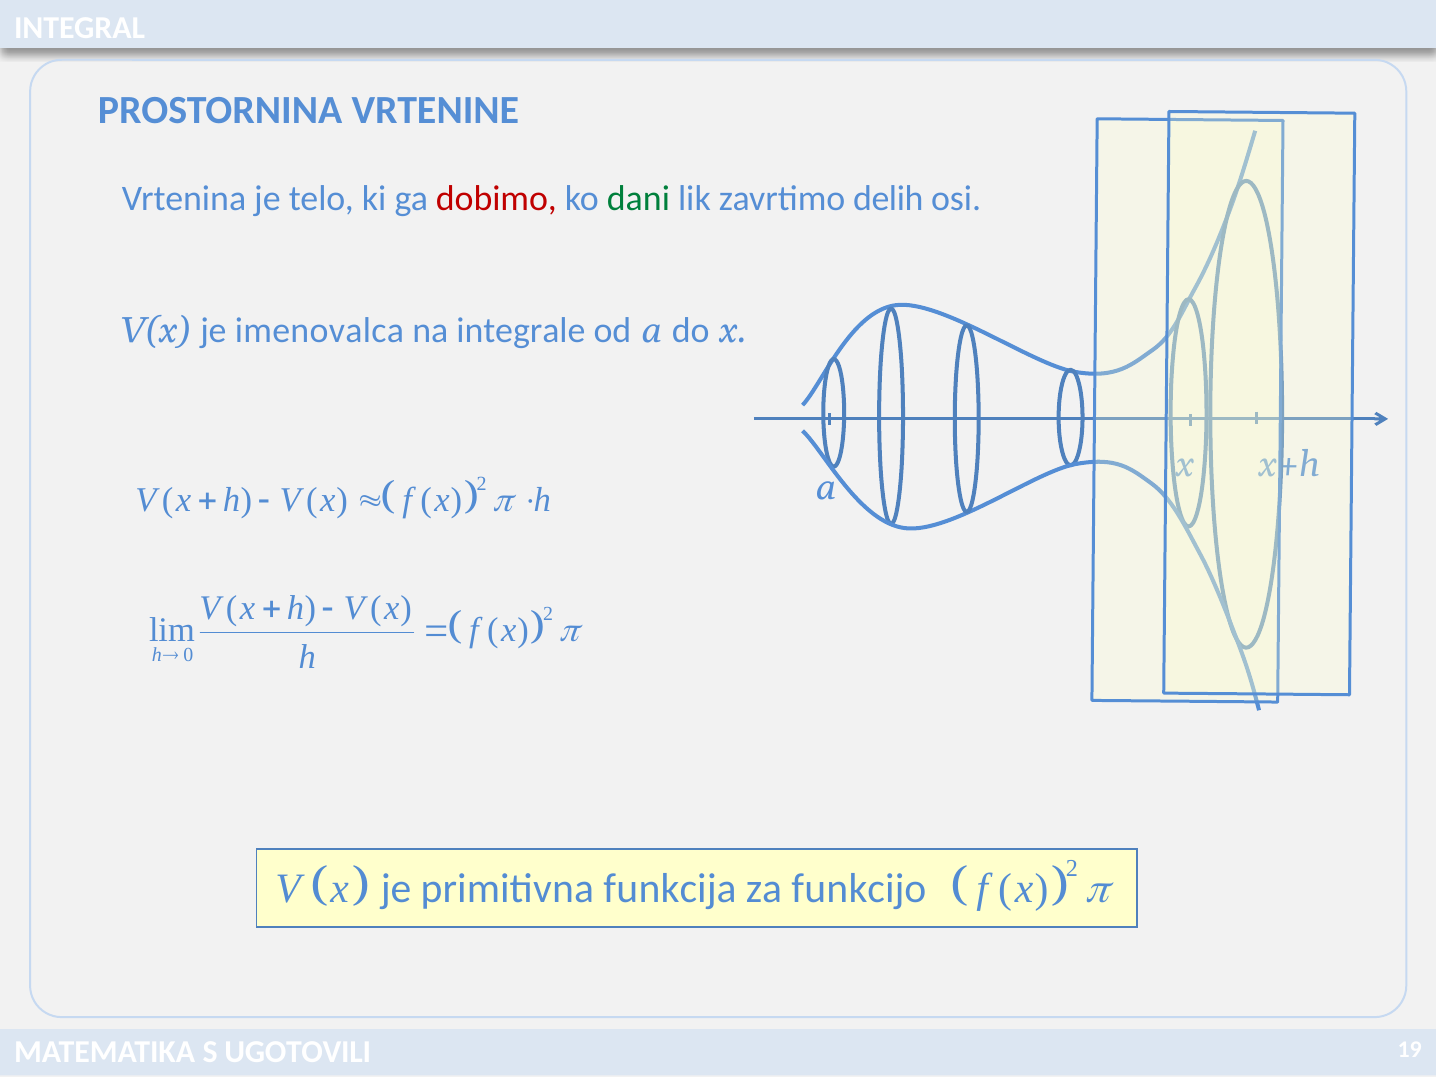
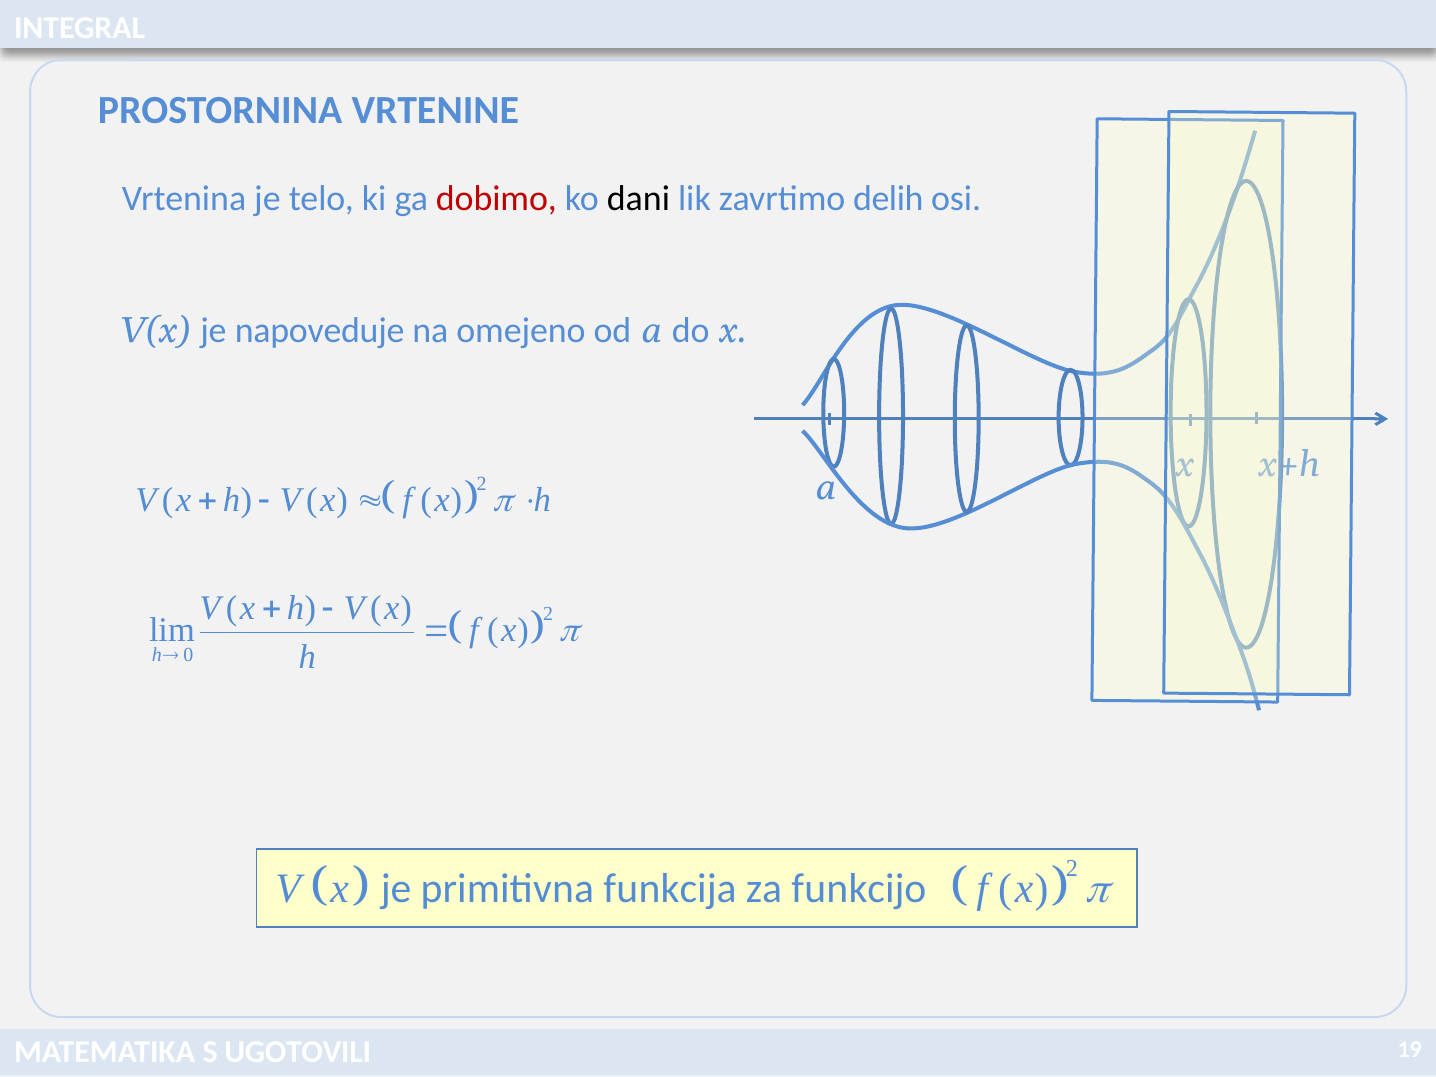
dani colour: green -> black
imenovalca: imenovalca -> napoveduje
integrale: integrale -> omejeno
